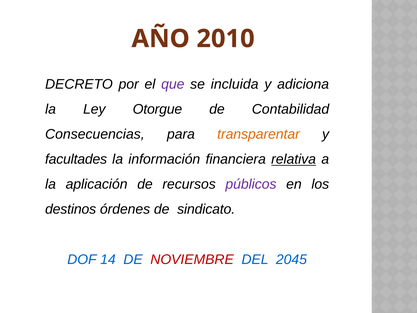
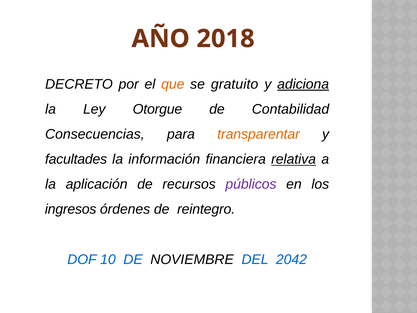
2010: 2010 -> 2018
que colour: purple -> orange
incluida: incluida -> gratuito
adiciona underline: none -> present
destinos: destinos -> ingresos
sindicato: sindicato -> reintegro
14: 14 -> 10
NOVIEMBRE colour: red -> black
2045: 2045 -> 2042
